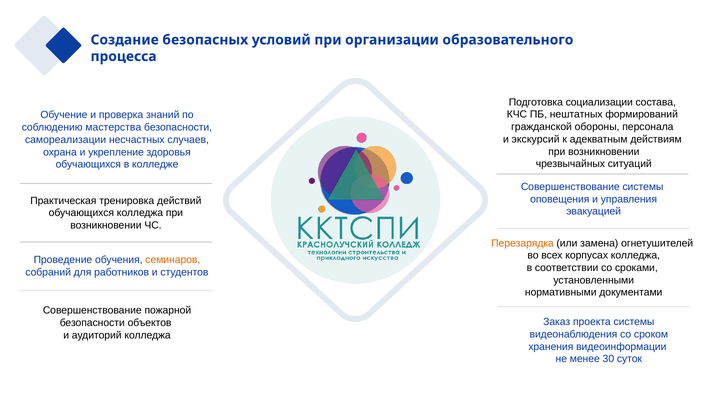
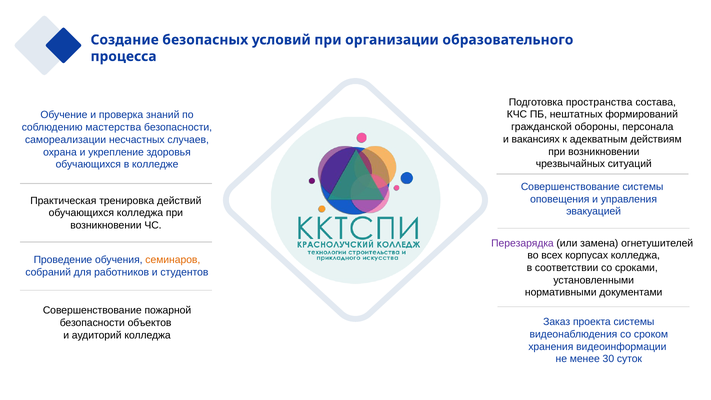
социализации: социализации -> пространства
экскурсий: экскурсий -> вакансиях
Перезарядка colour: orange -> purple
